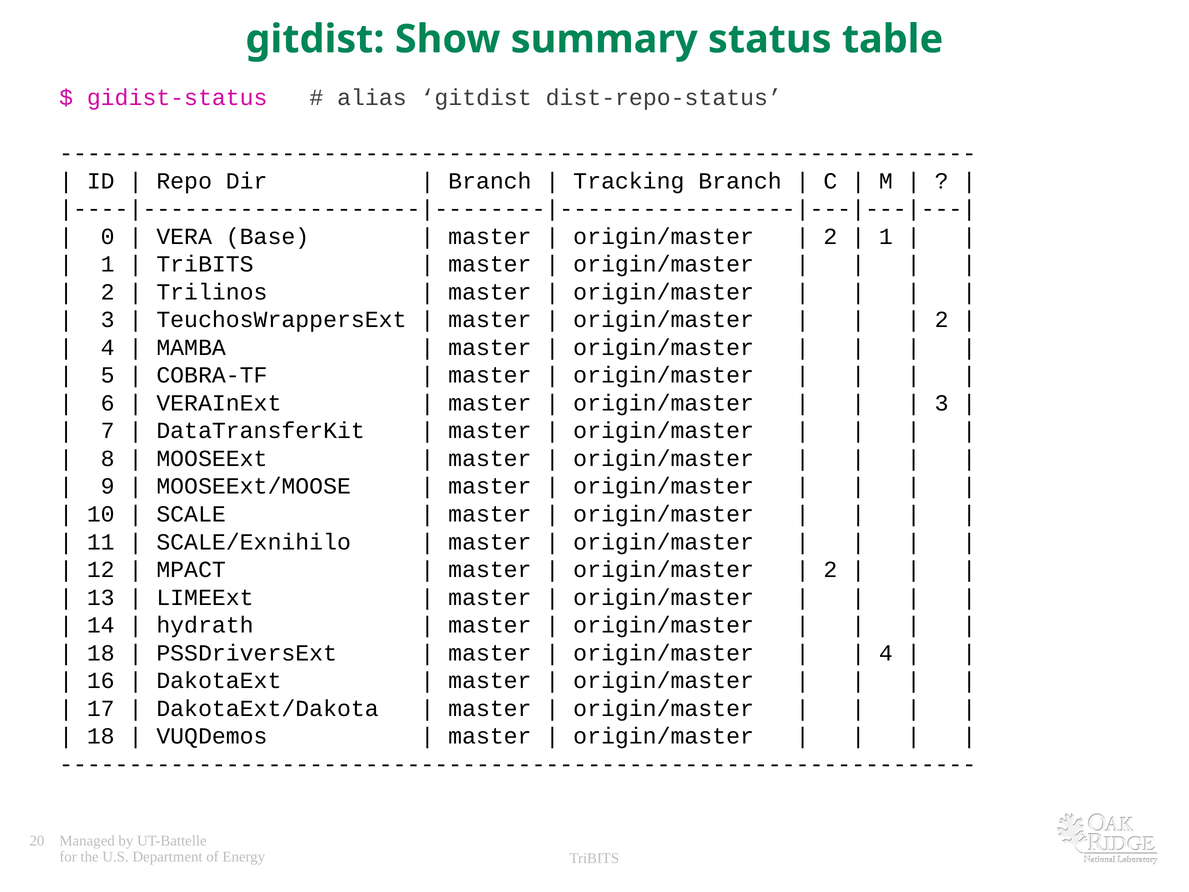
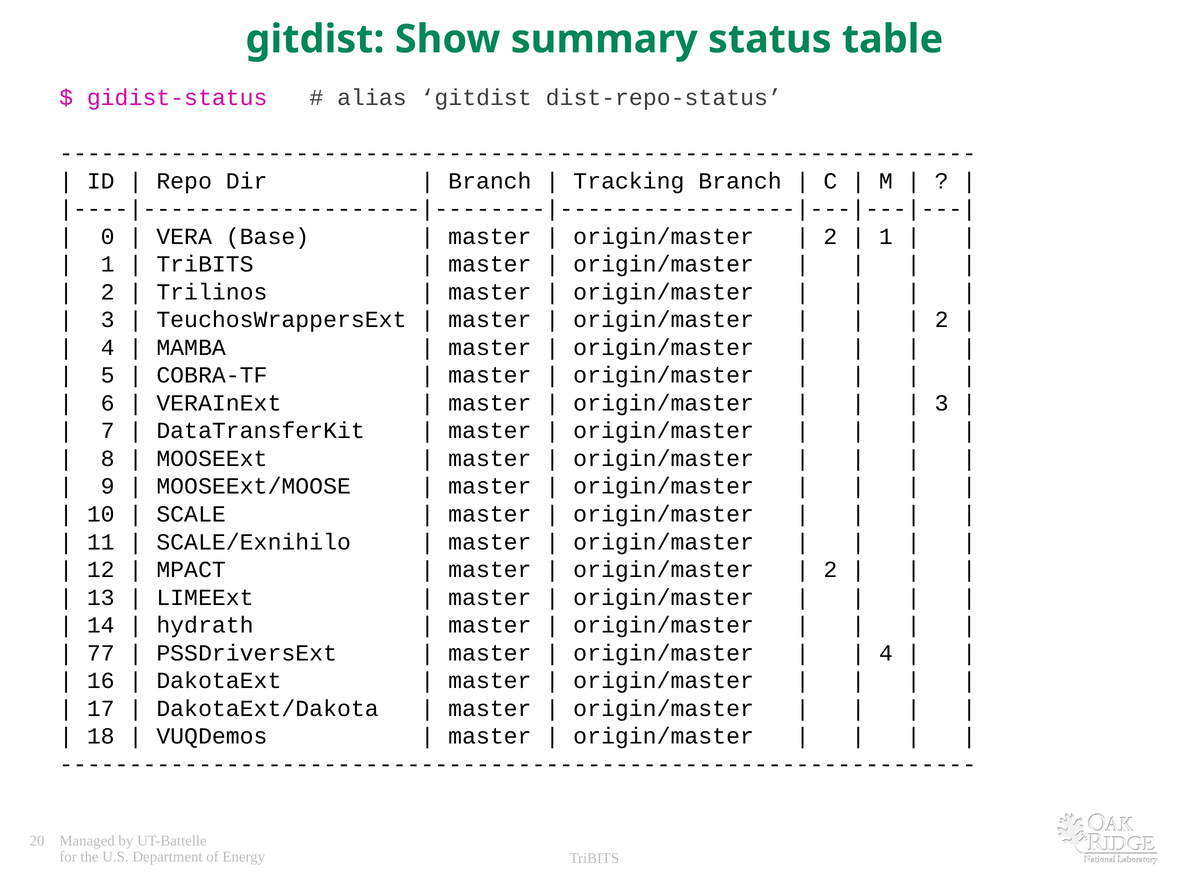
18 at (101, 653): 18 -> 77
